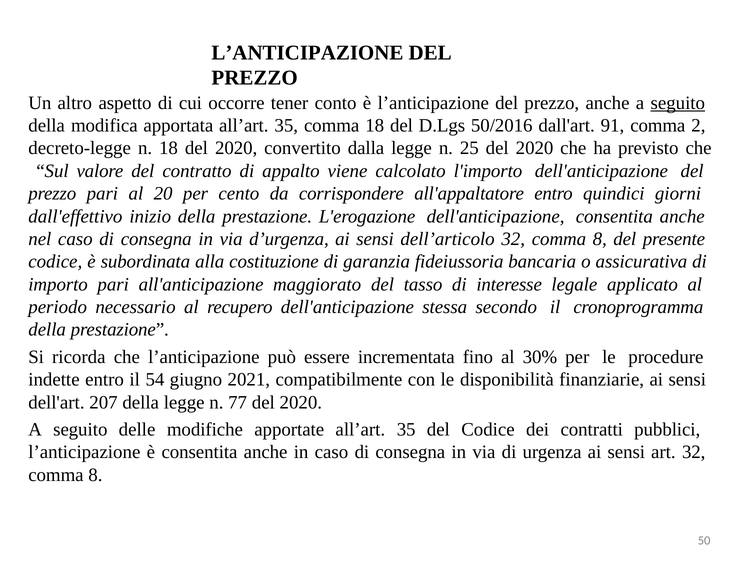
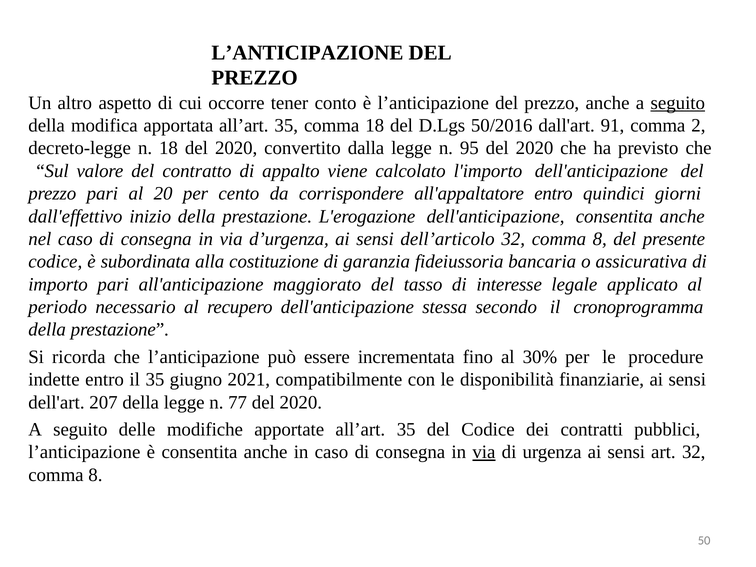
25: 25 -> 95
il 54: 54 -> 35
via at (484, 452) underline: none -> present
